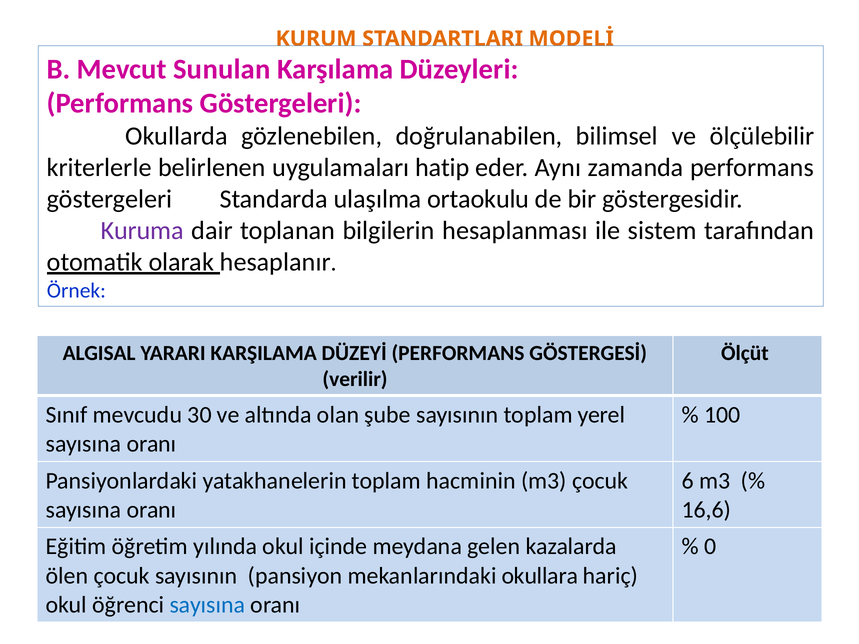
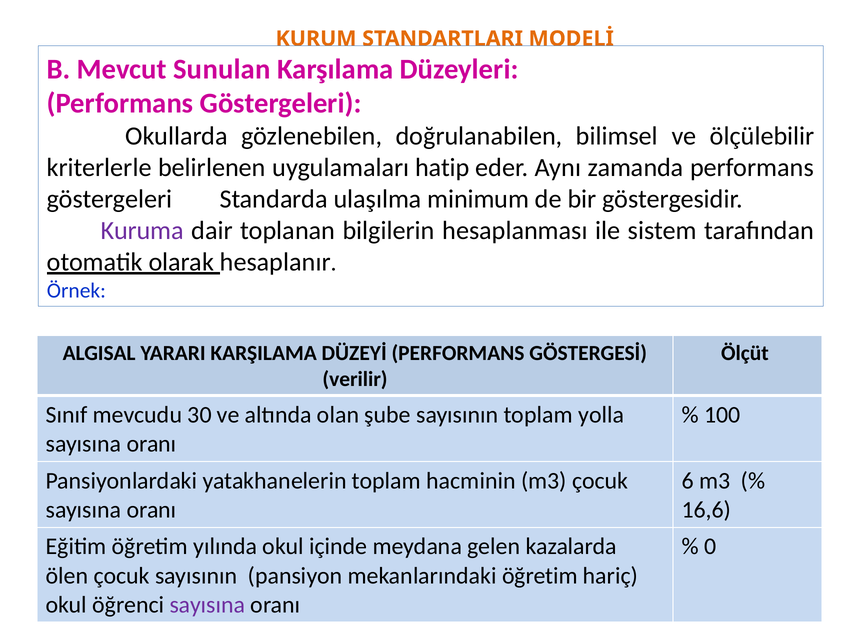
ortaokulu: ortaokulu -> minimum
yerel: yerel -> yolla
mekanlarındaki okullara: okullara -> öğretim
sayısına at (207, 605) colour: blue -> purple
